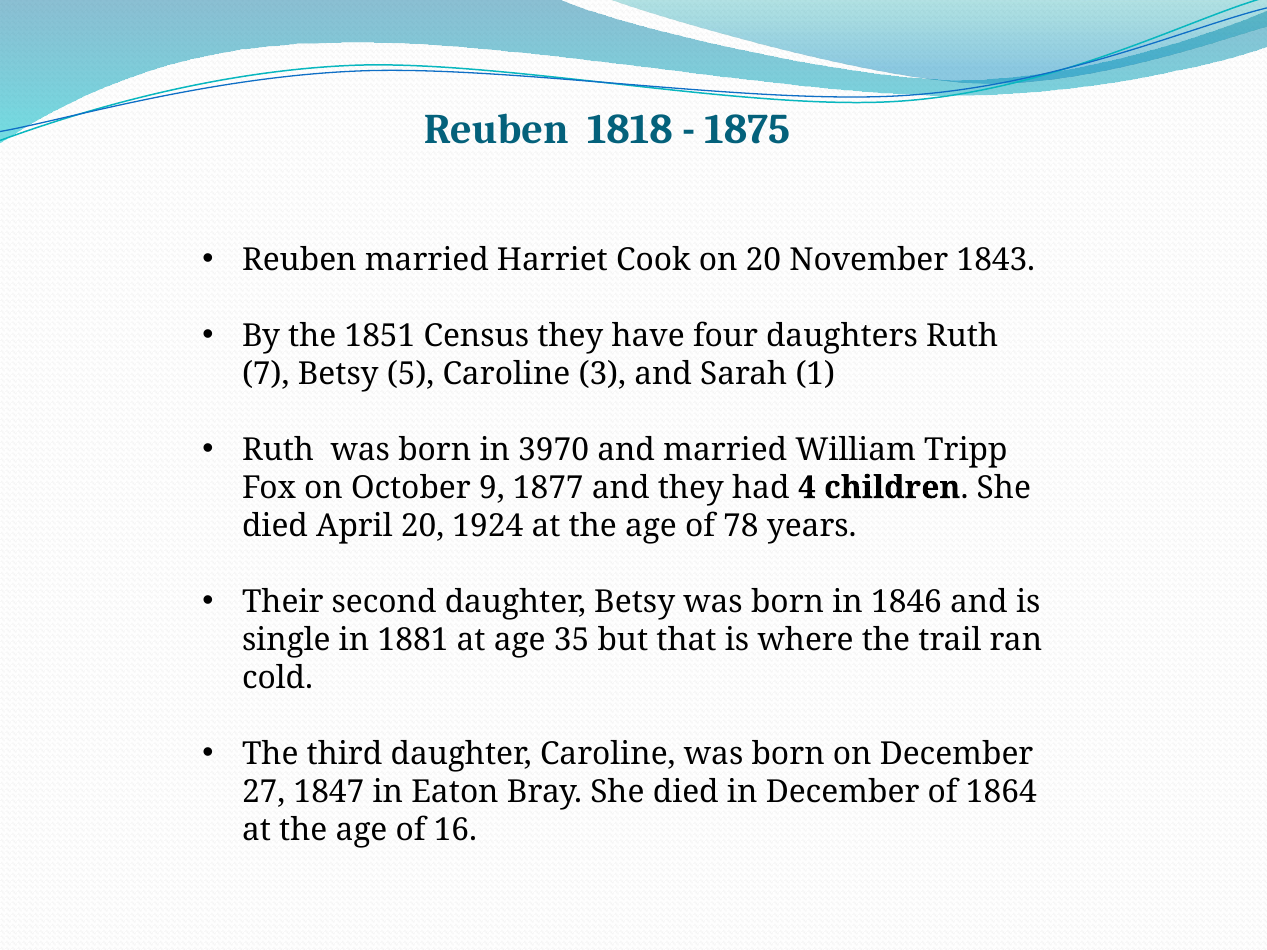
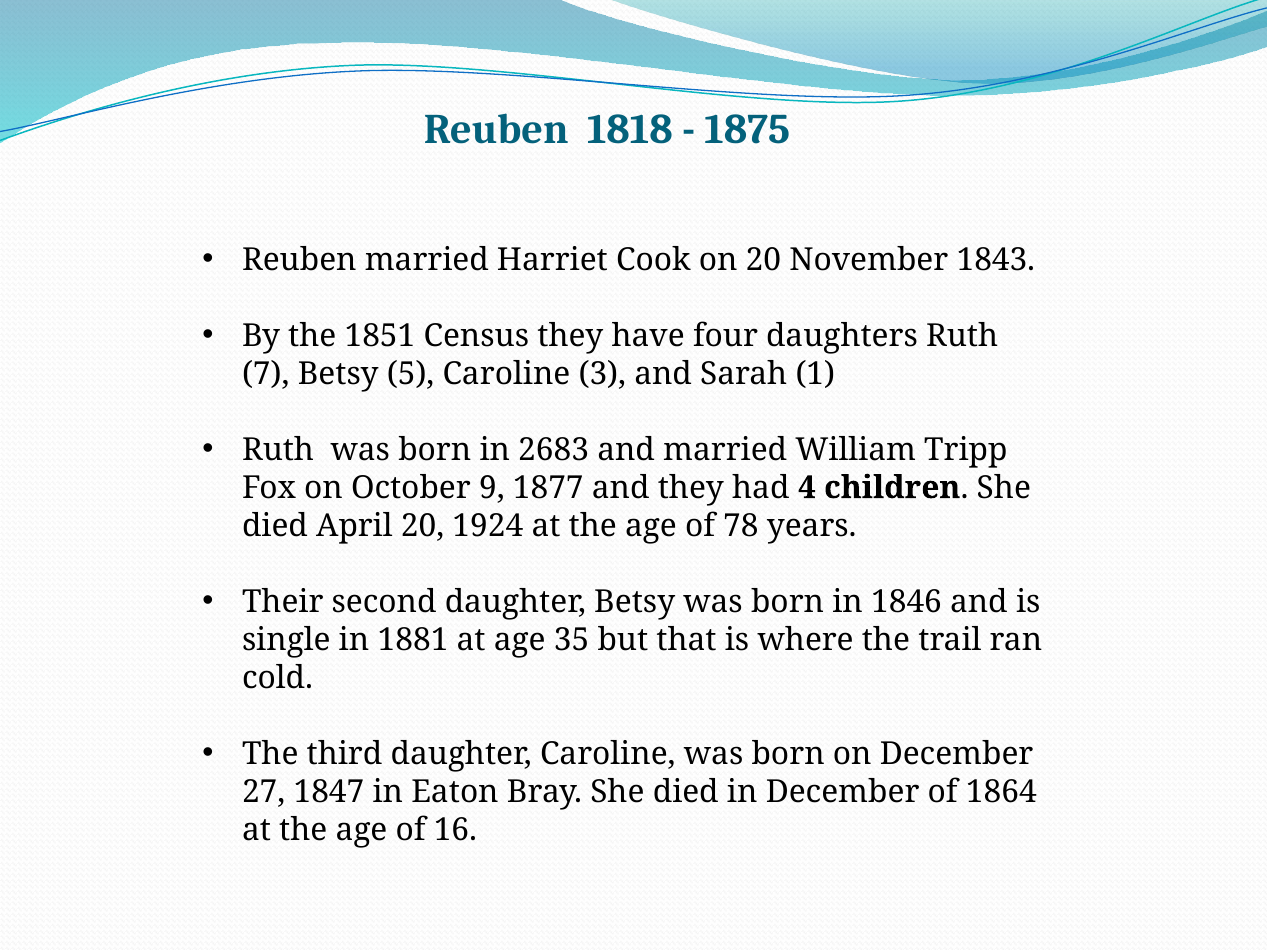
3970: 3970 -> 2683
